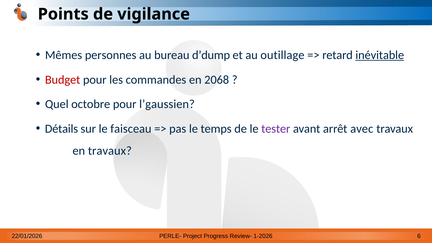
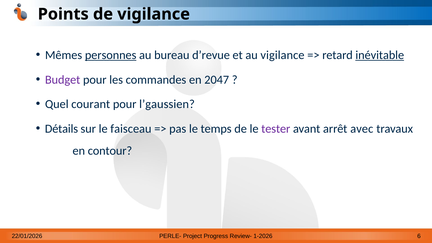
personnes underline: none -> present
d’dump: d’dump -> d’revue
au outillage: outillage -> vigilance
Budget colour: red -> purple
2068: 2068 -> 2047
octobre: octobre -> courant
en travaux: travaux -> contour
